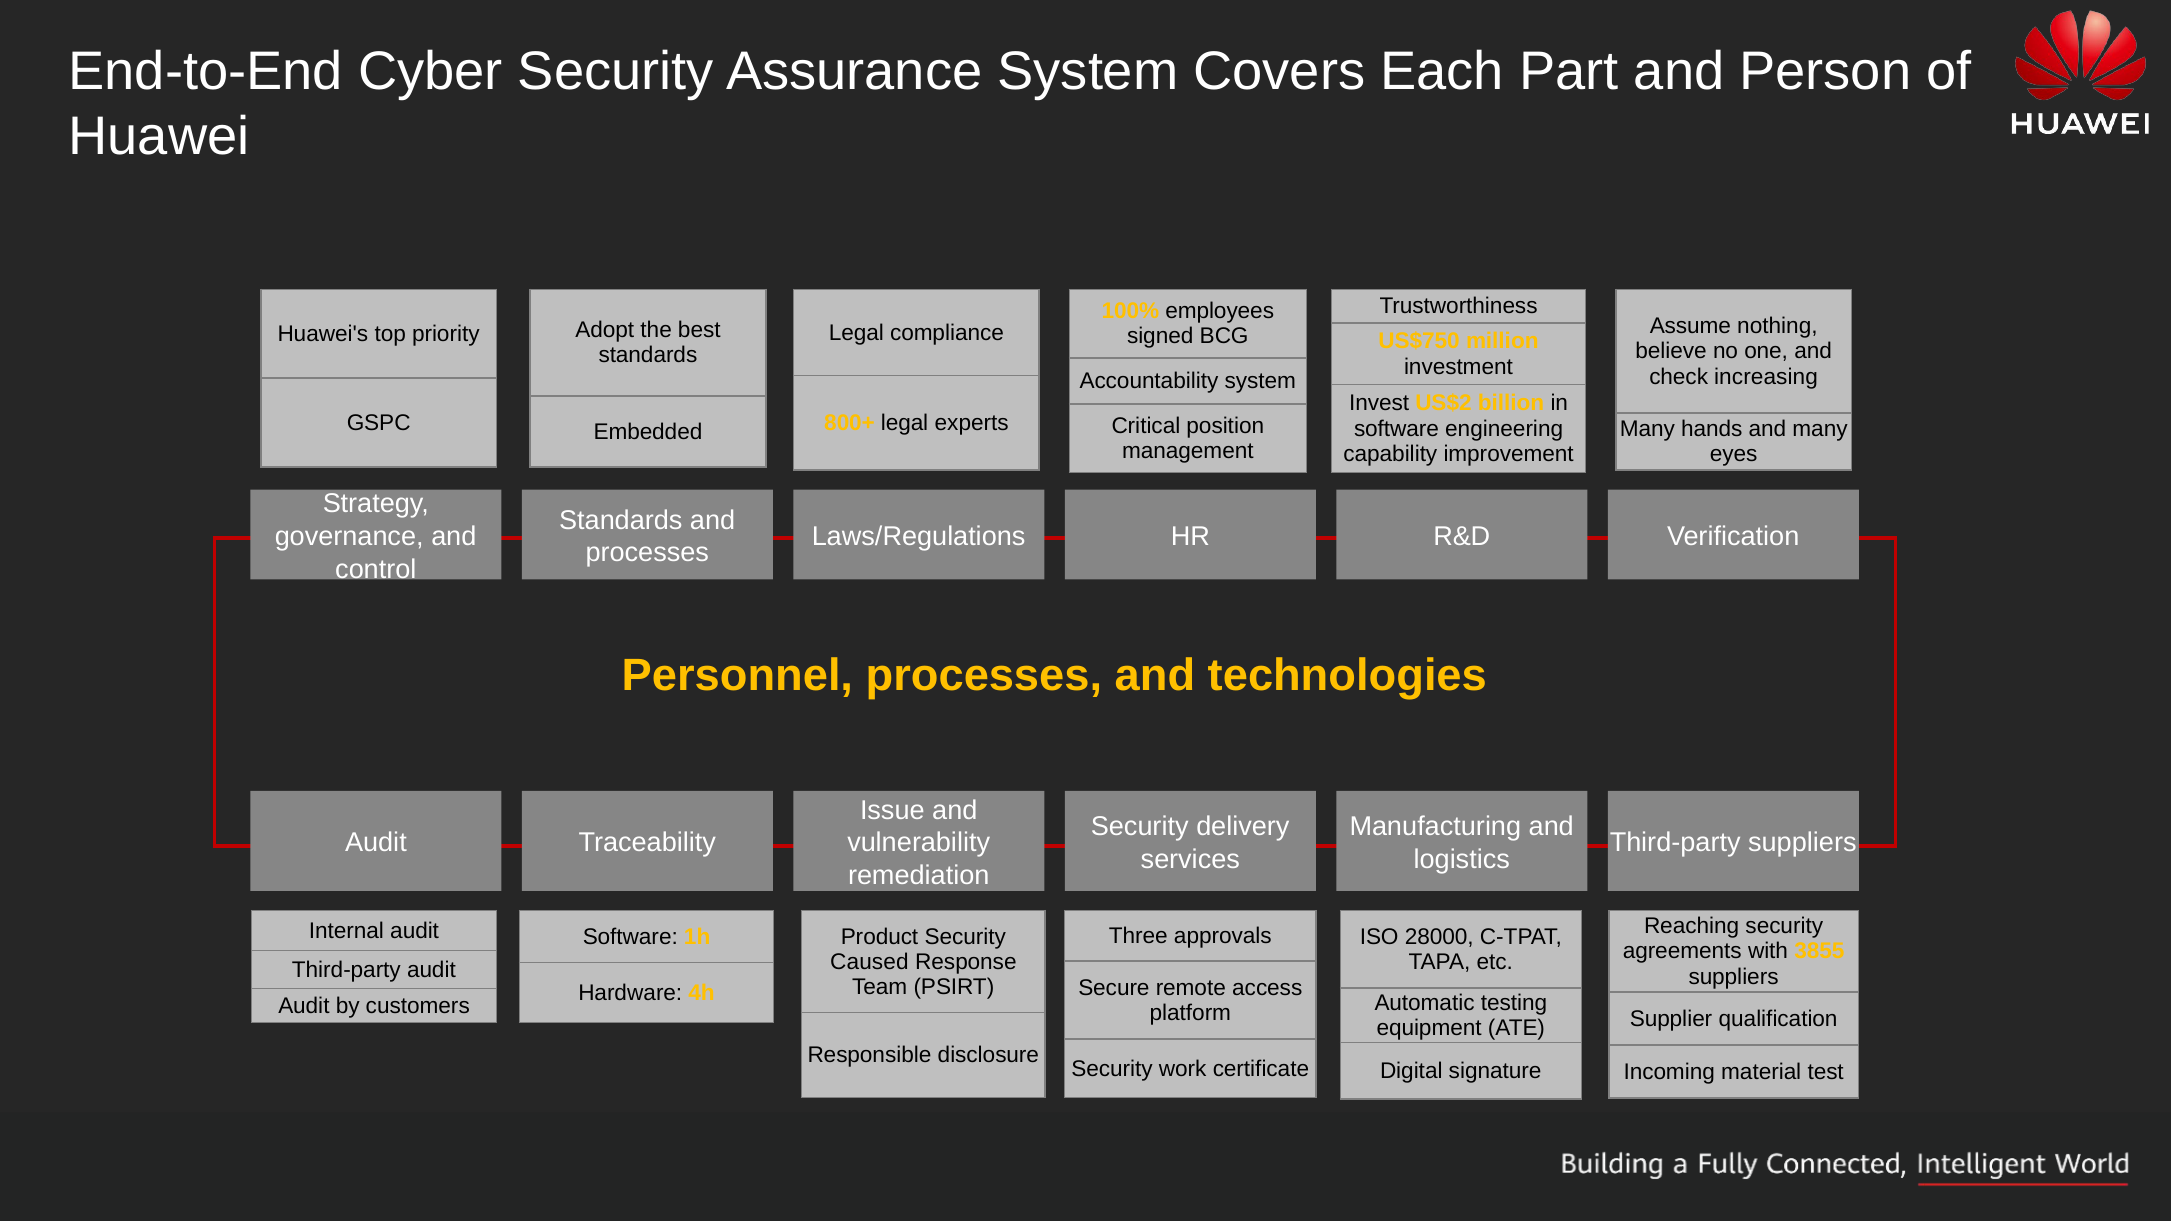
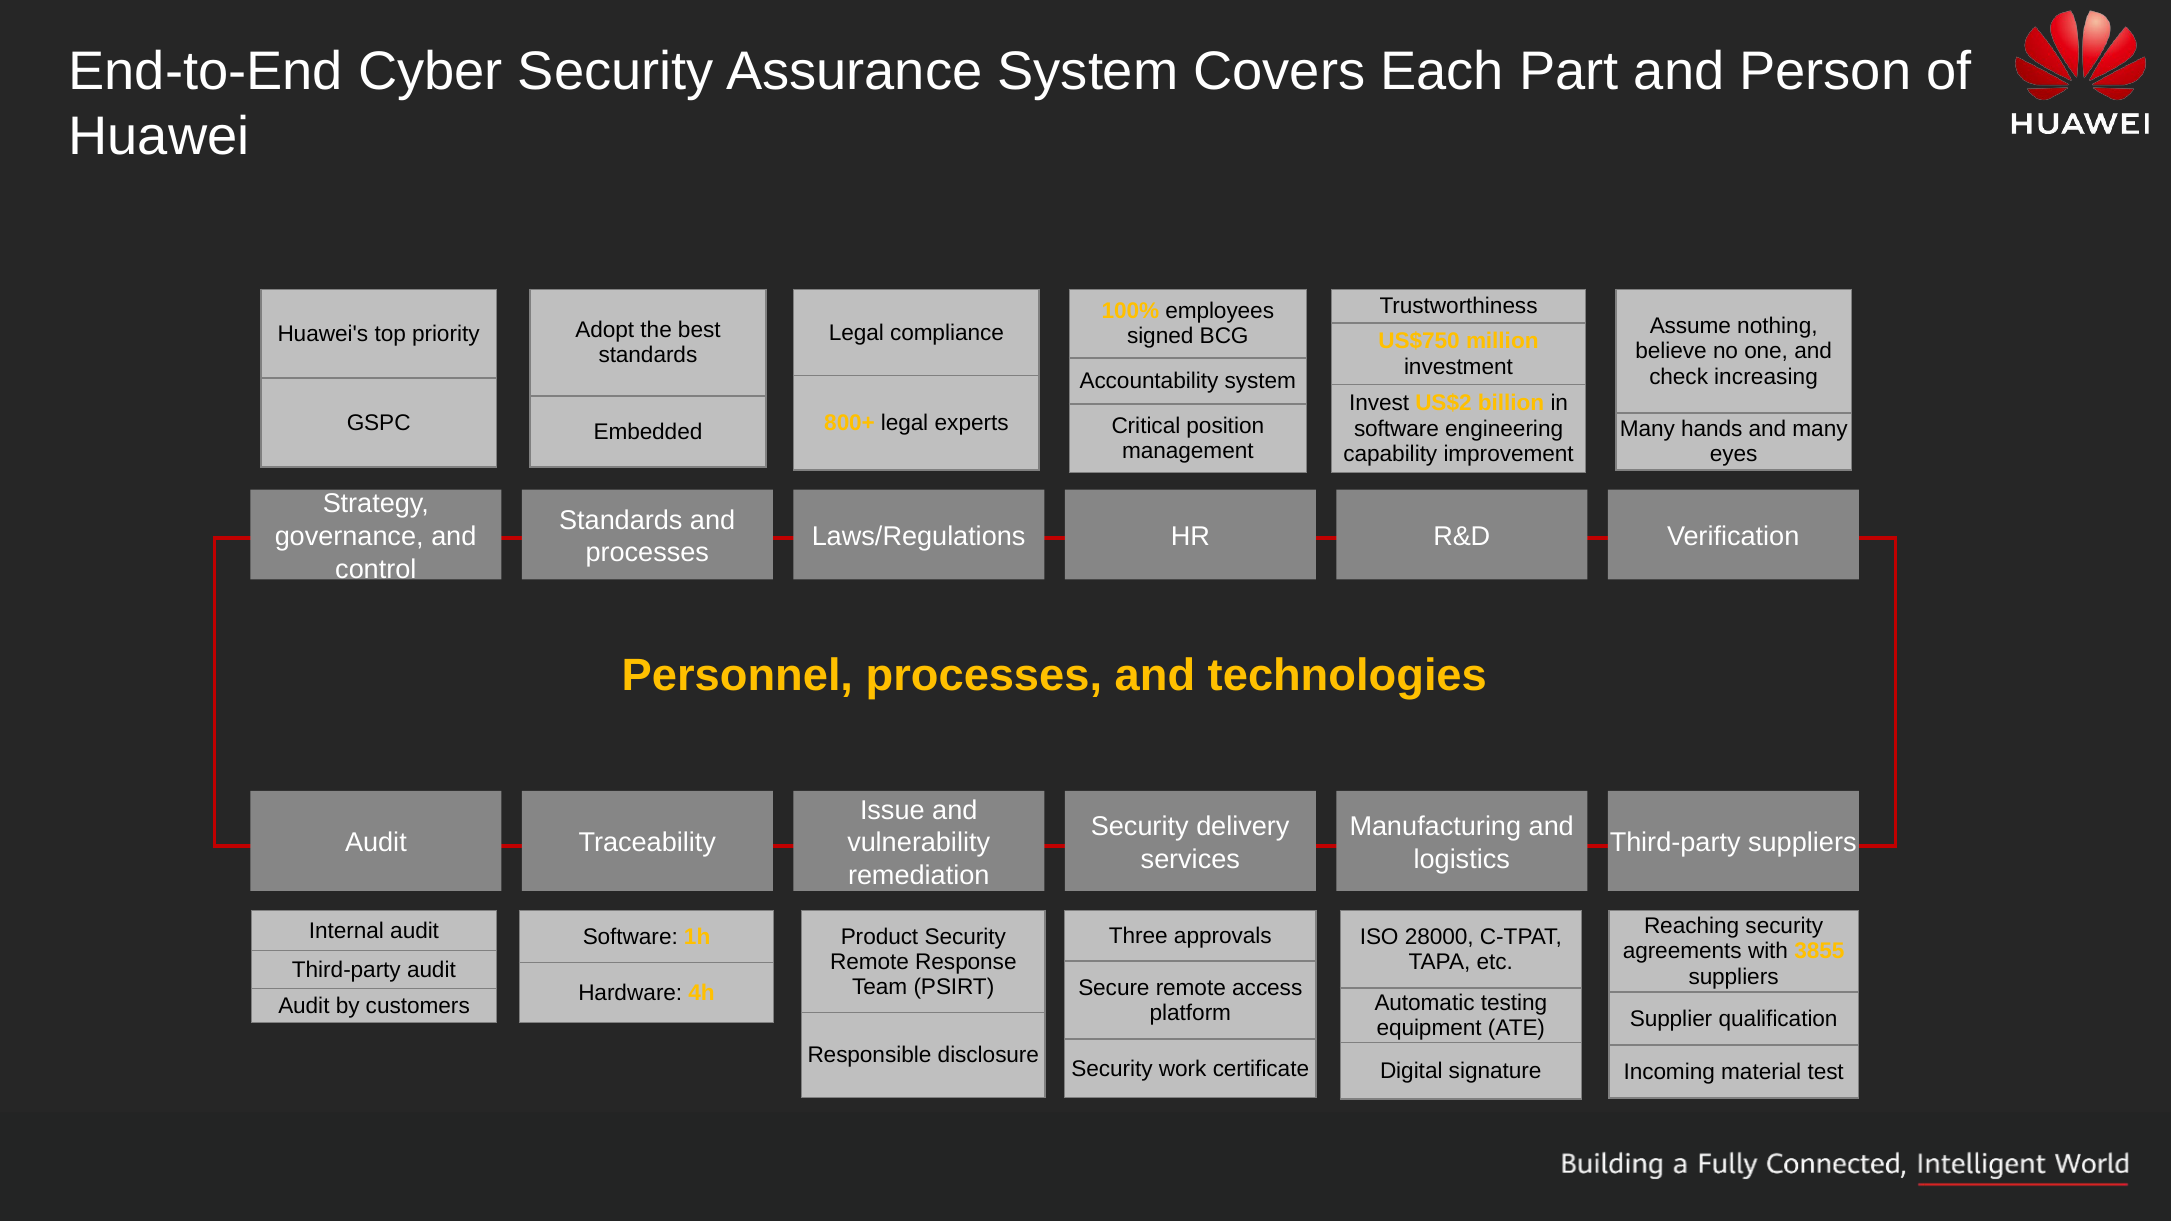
Caused at (869, 962): Caused -> Remote
